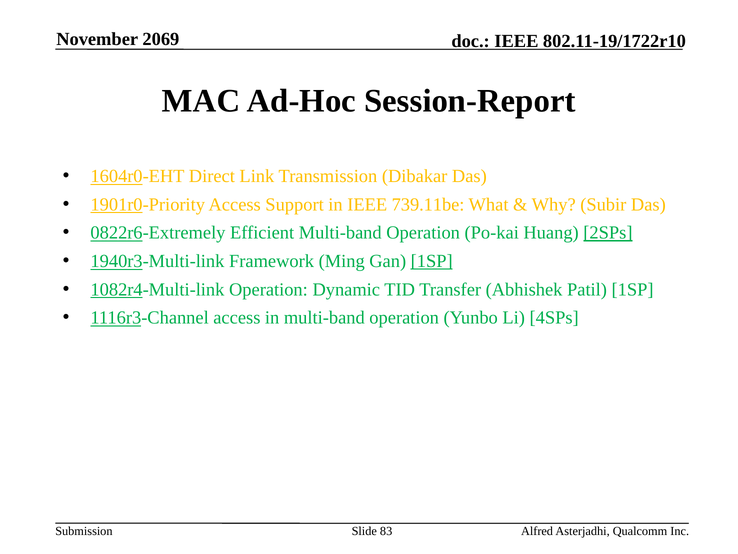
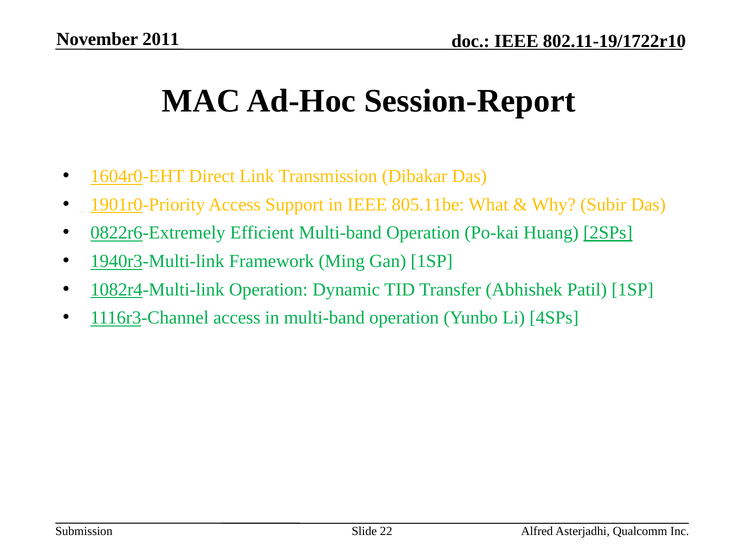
2069: 2069 -> 2011
739.11be: 739.11be -> 805.11be
1SP at (432, 261) underline: present -> none
83: 83 -> 22
